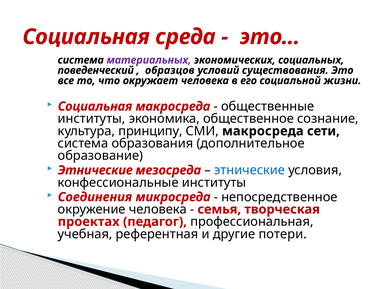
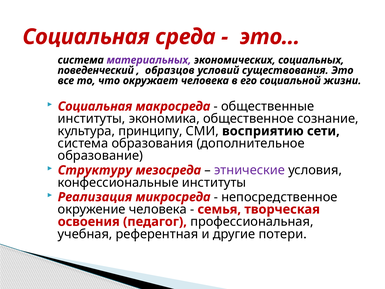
СМИ макросреда: макросреда -> восприятию
Этнические at (95, 170): Этнические -> Структуру
этнические at (250, 170) colour: blue -> purple
Соединения: Соединения -> Реализация
проектах: проектах -> освоения
